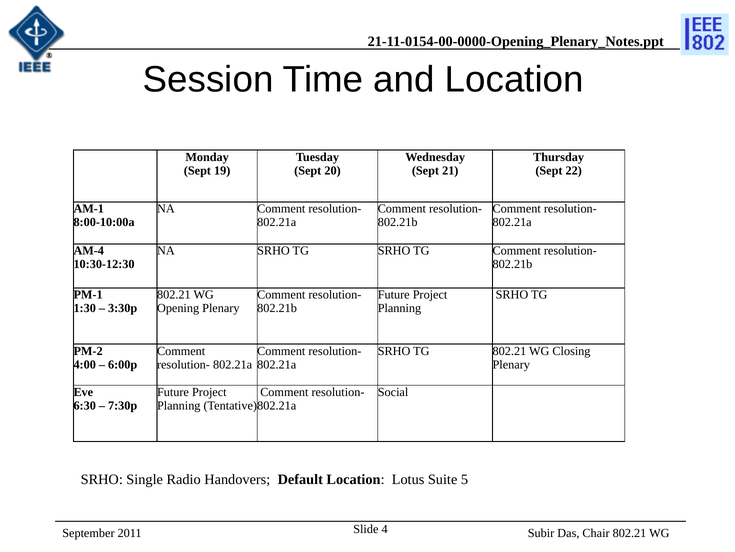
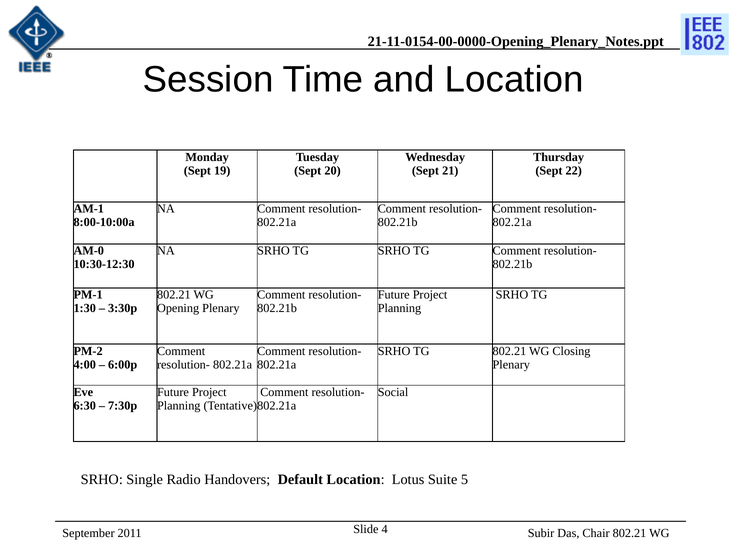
AM-4: AM-4 -> AM-0
